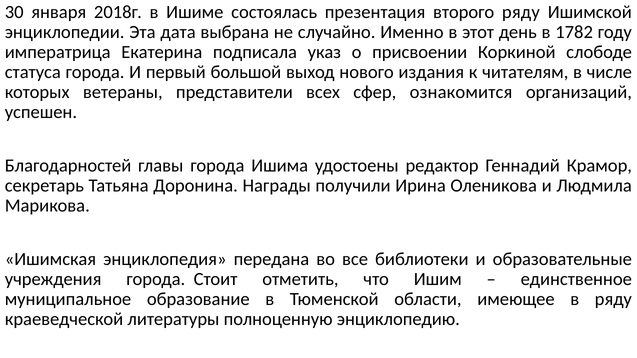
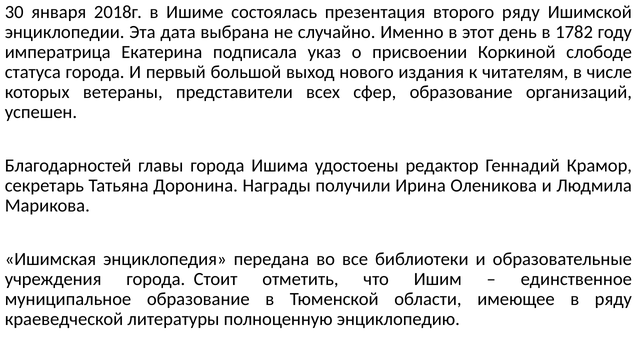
сфер ознакомится: ознакомится -> образование
